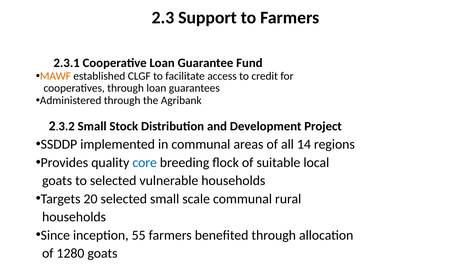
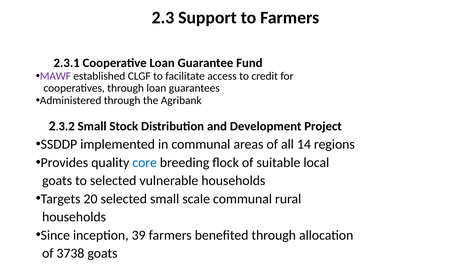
MAWF colour: orange -> purple
55: 55 -> 39
1280: 1280 -> 3738
